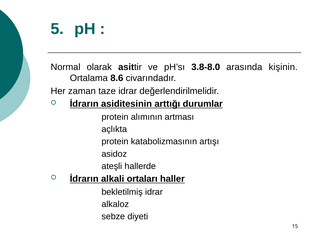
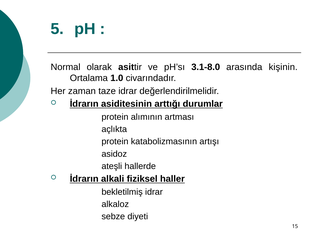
3.8-8.0: 3.8-8.0 -> 3.1-8.0
8.6: 8.6 -> 1.0
ortaları: ortaları -> fiziksel
